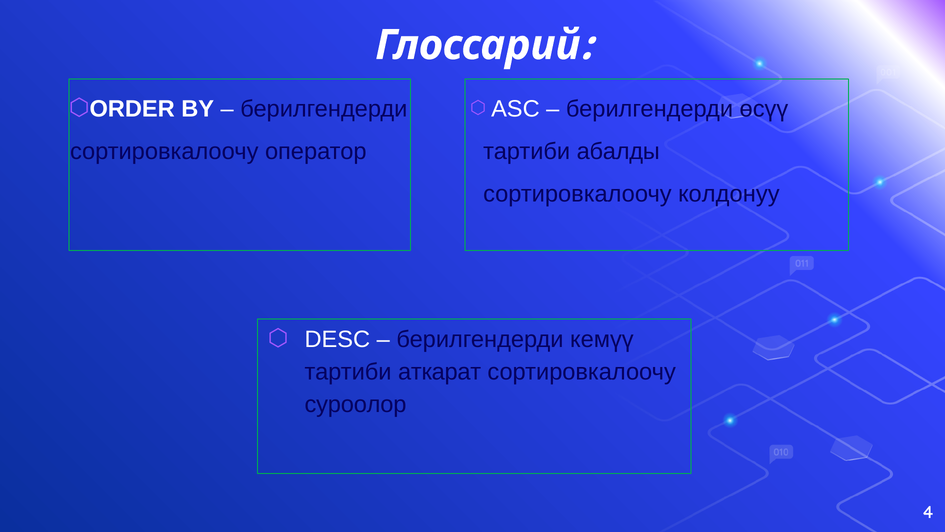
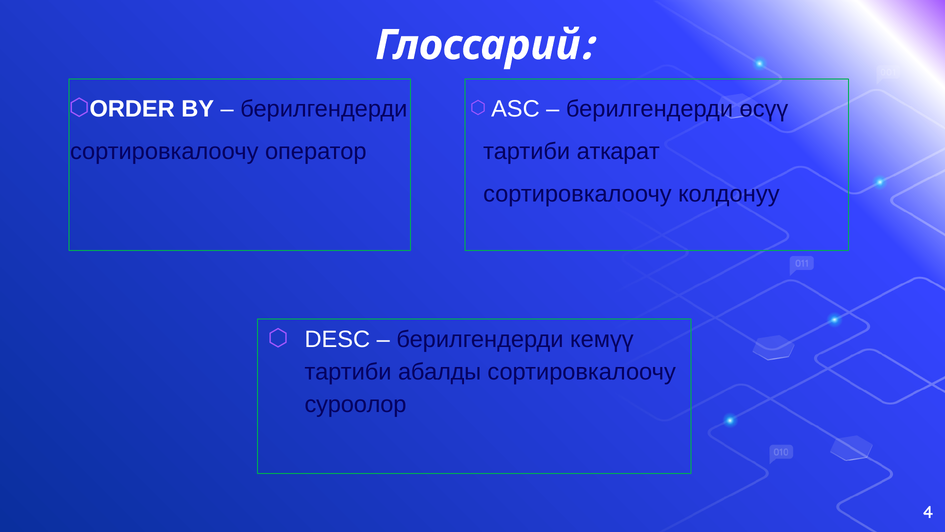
абалды: абалды -> аткарат
аткарат: аткарат -> абалды
